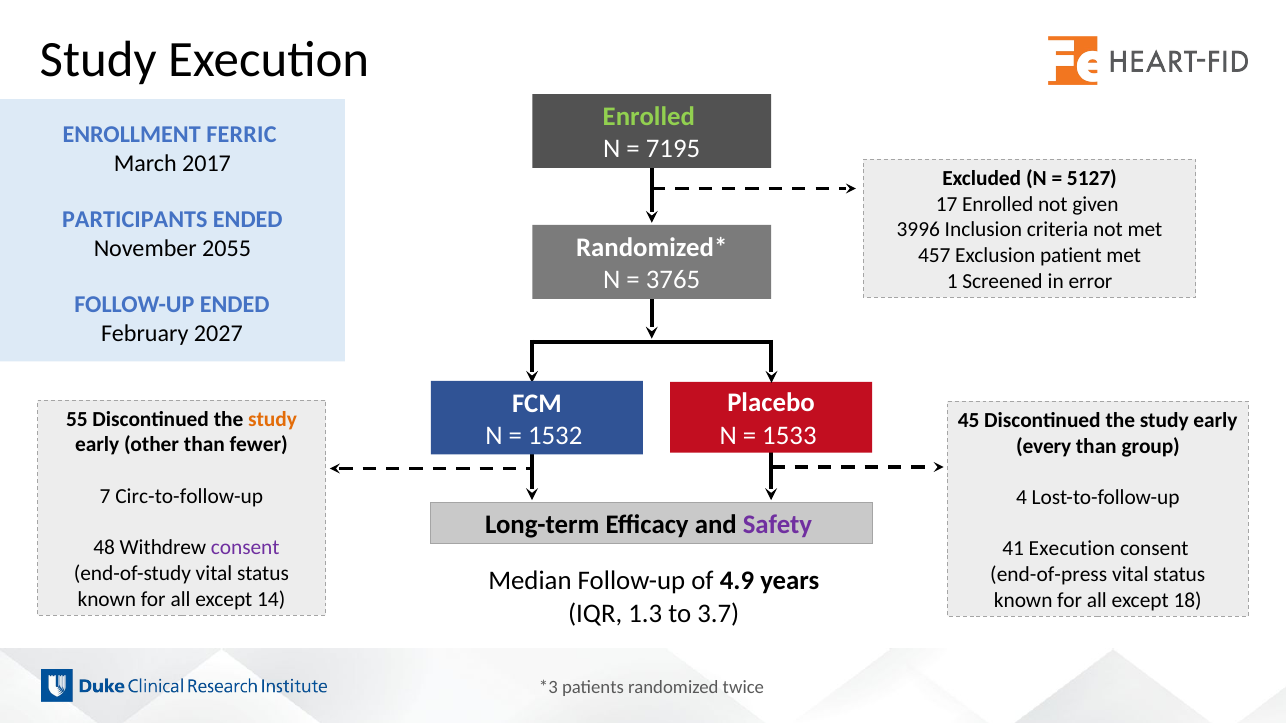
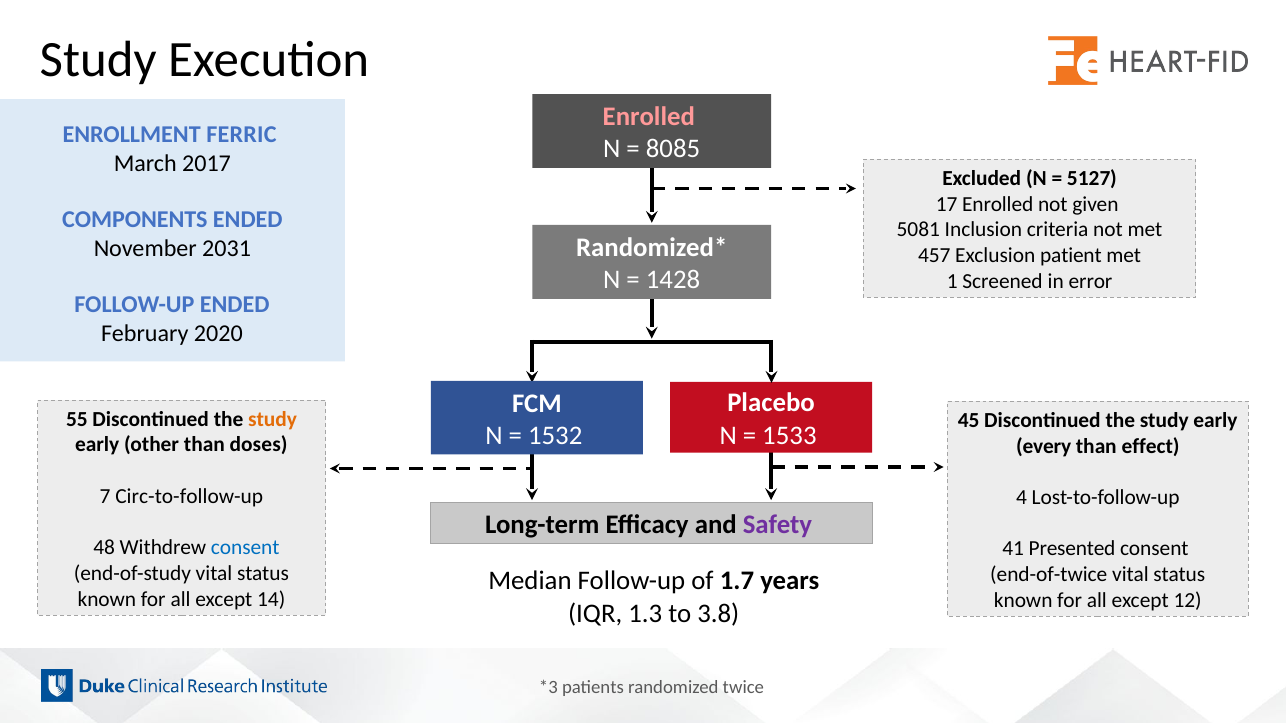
Enrolled at (649, 117) colour: light green -> pink
7195: 7195 -> 8085
PARTICIPANTS: PARTICIPANTS -> COMPONENTS
3996: 3996 -> 5081
2055: 2055 -> 2031
3765: 3765 -> 1428
2027: 2027 -> 2020
fewer: fewer -> doses
group: group -> effect
consent at (245, 548) colour: purple -> blue
41 Execution: Execution -> Presented
end-of-press: end-of-press -> end-of-twice
4.9: 4.9 -> 1.7
18: 18 -> 12
3.7: 3.7 -> 3.8
